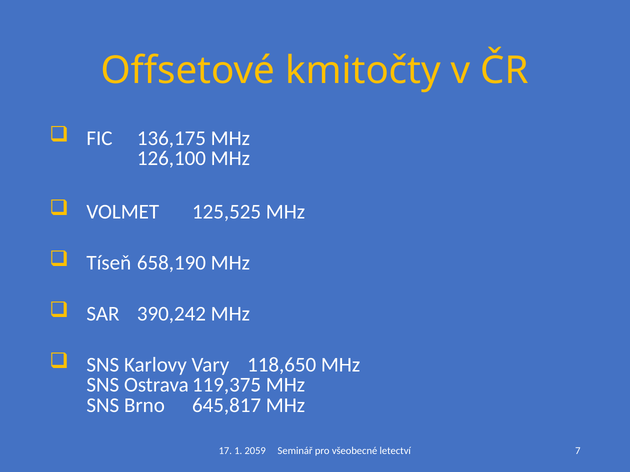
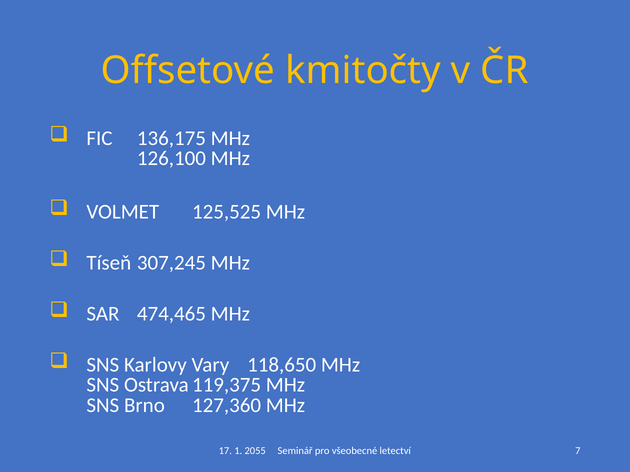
658,190: 658,190 -> 307,245
390,242: 390,242 -> 474,465
645,817: 645,817 -> 127,360
2059: 2059 -> 2055
